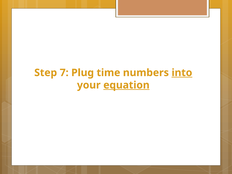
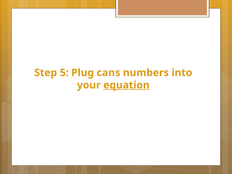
7: 7 -> 5
time: time -> cans
into underline: present -> none
